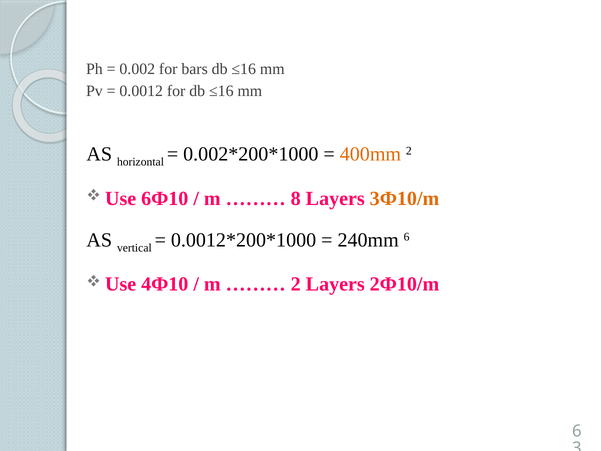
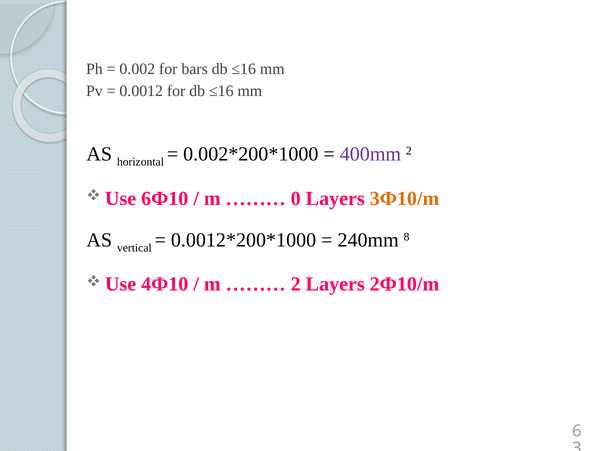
400mm colour: orange -> purple
8: 8 -> 0
240mm 6: 6 -> 8
